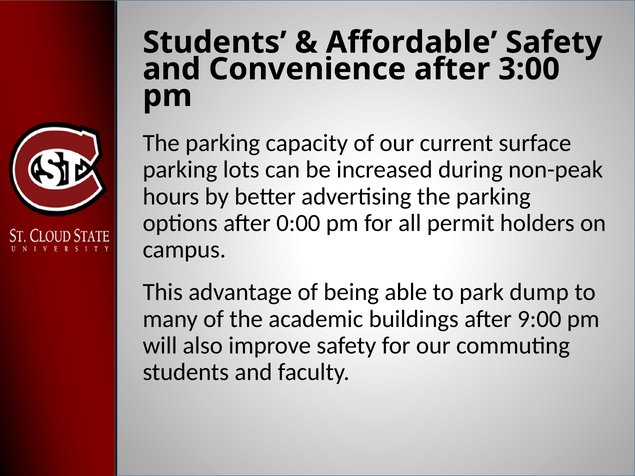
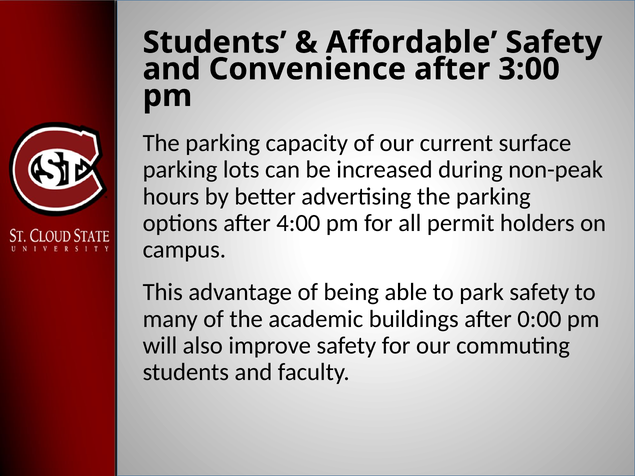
0:00: 0:00 -> 4:00
park dump: dump -> safety
9:00: 9:00 -> 0:00
